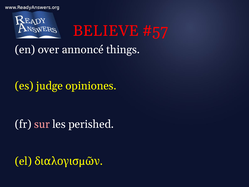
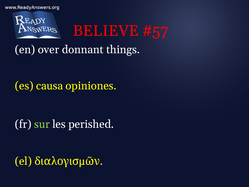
annoncé: annoncé -> donnant
judge: judge -> causa
sur colour: pink -> light green
